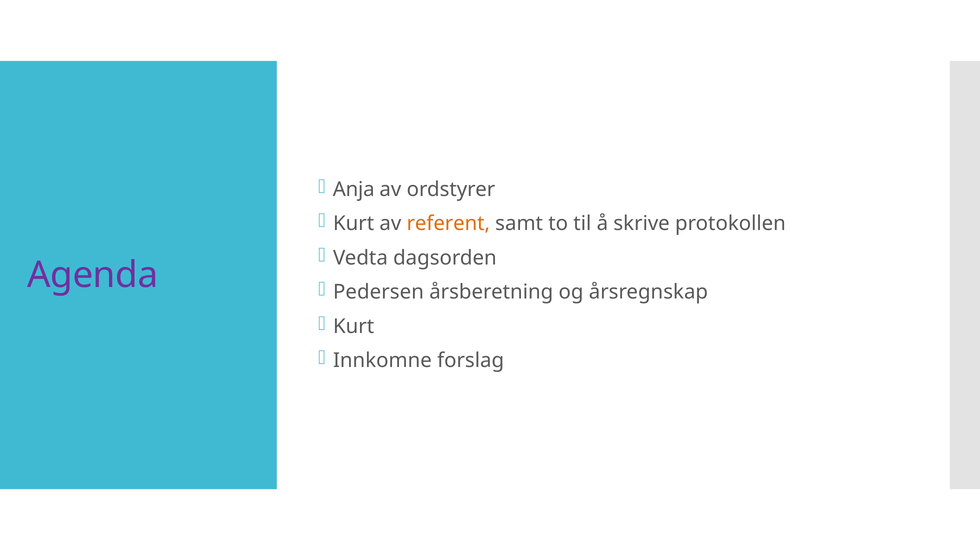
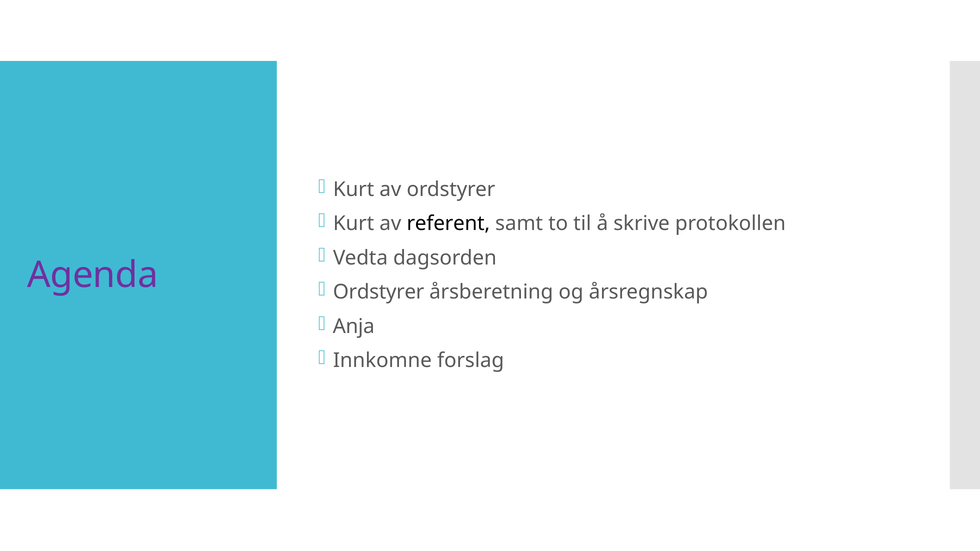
Anja at (354, 189): Anja -> Kurt
referent colour: orange -> black
Pedersen at (378, 292): Pedersen -> Ordstyrer
Kurt at (354, 327): Kurt -> Anja
